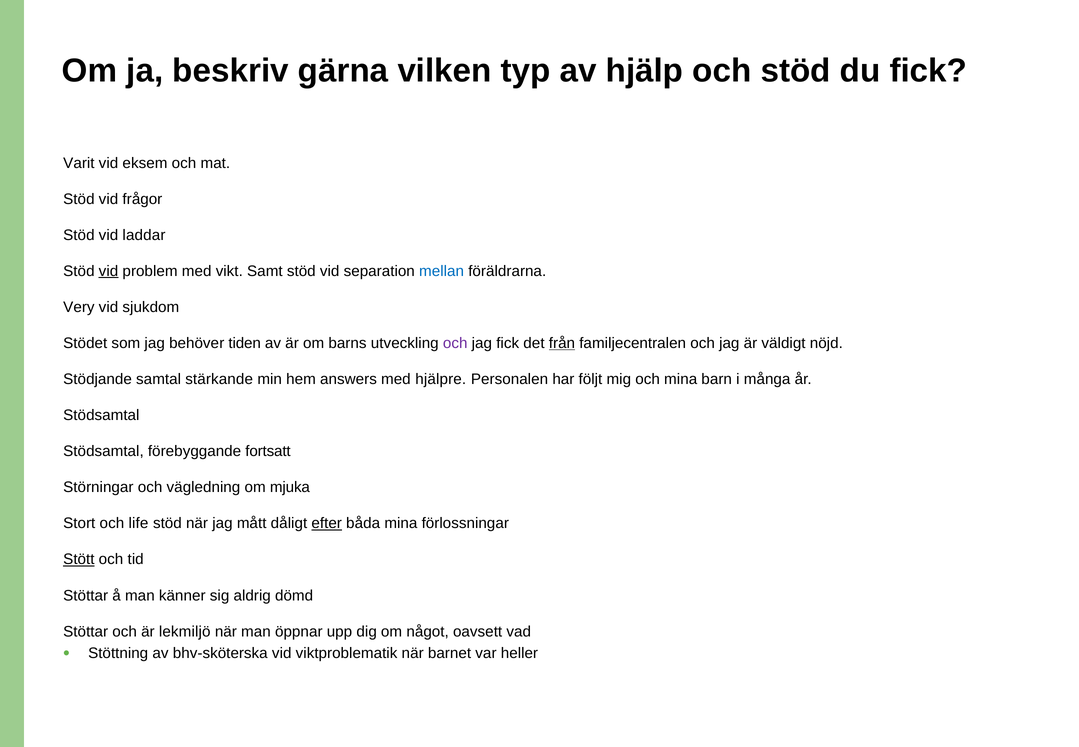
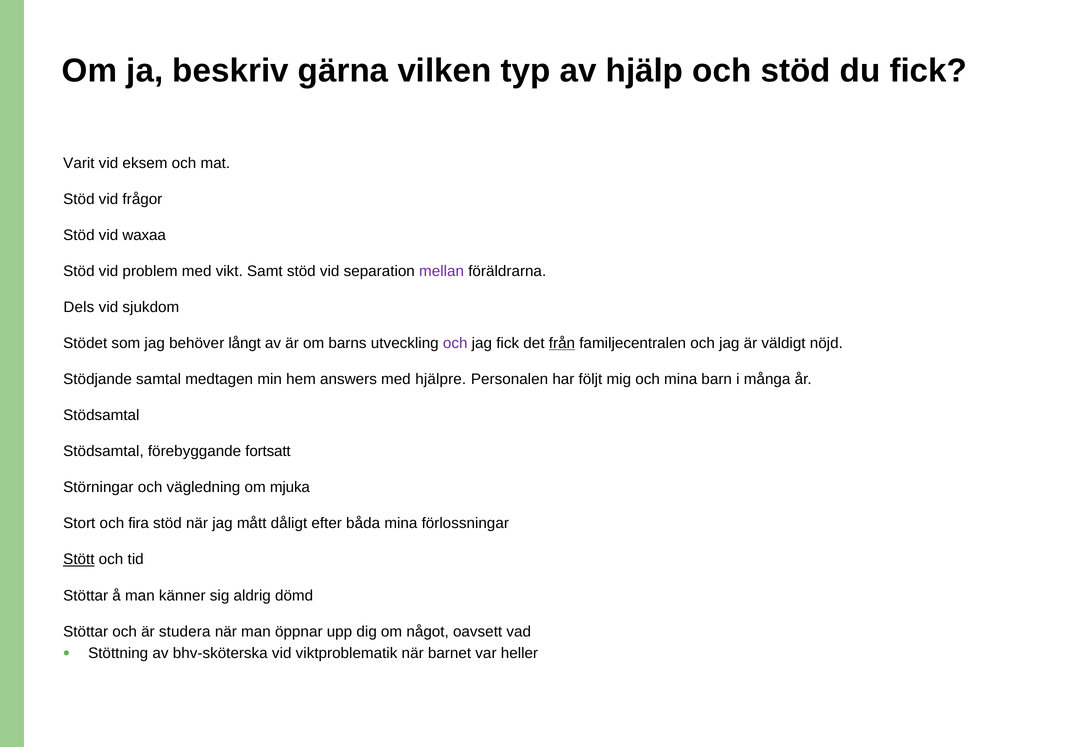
laddar: laddar -> waxaa
vid at (109, 271) underline: present -> none
mellan colour: blue -> purple
Very: Very -> Dels
tiden: tiden -> långt
stärkande: stärkande -> medtagen
life: life -> fira
efter underline: present -> none
lekmiljö: lekmiljö -> studera
